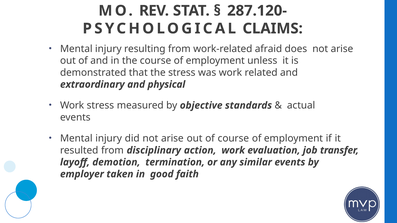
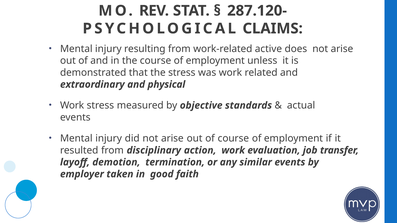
afraid: afraid -> active
